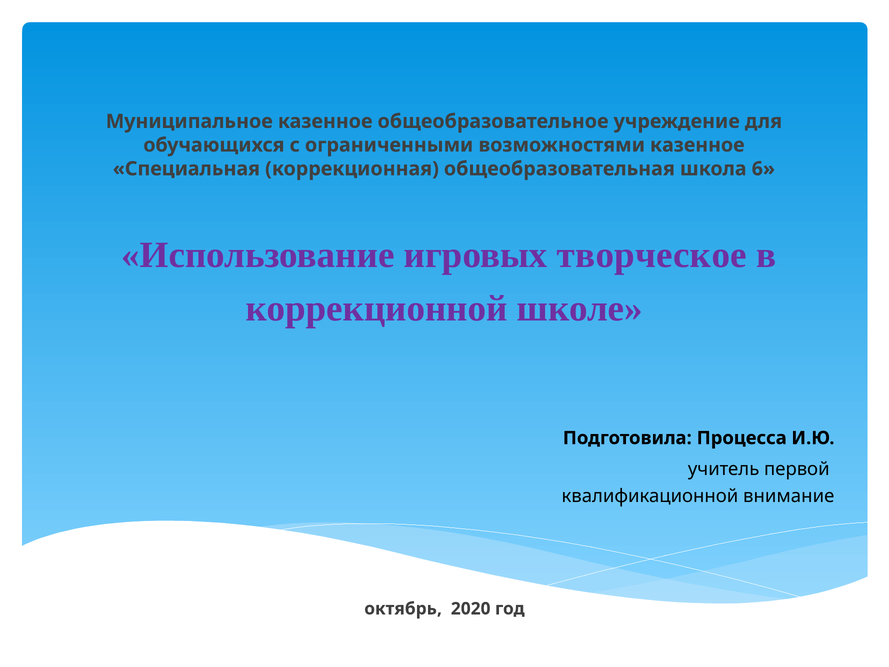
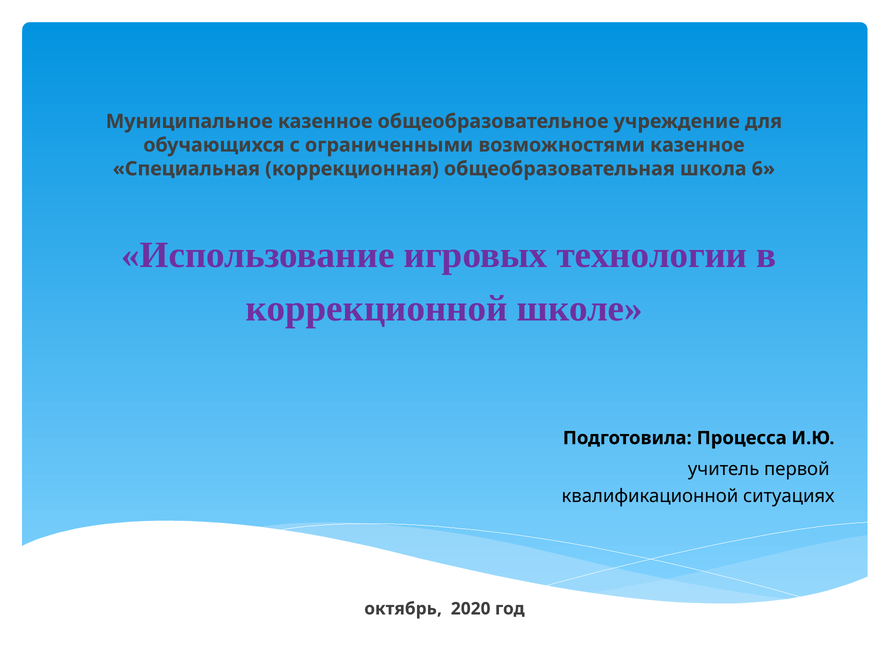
творческое: творческое -> технологии
внимание: внимание -> ситуациях
